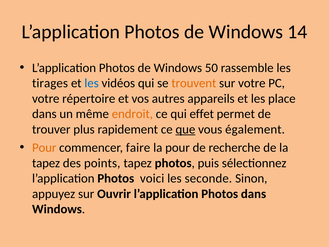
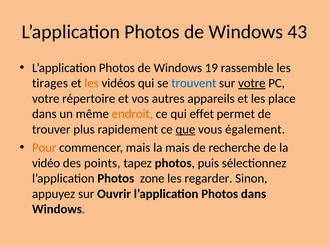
14: 14 -> 43
50: 50 -> 19
les at (92, 83) colour: blue -> orange
trouvent colour: orange -> blue
votre at (252, 83) underline: none -> present
commencer faire: faire -> mais
la pour: pour -> mais
tapez at (46, 163): tapez -> vidéo
voici: voici -> zone
seconde: seconde -> regarder
